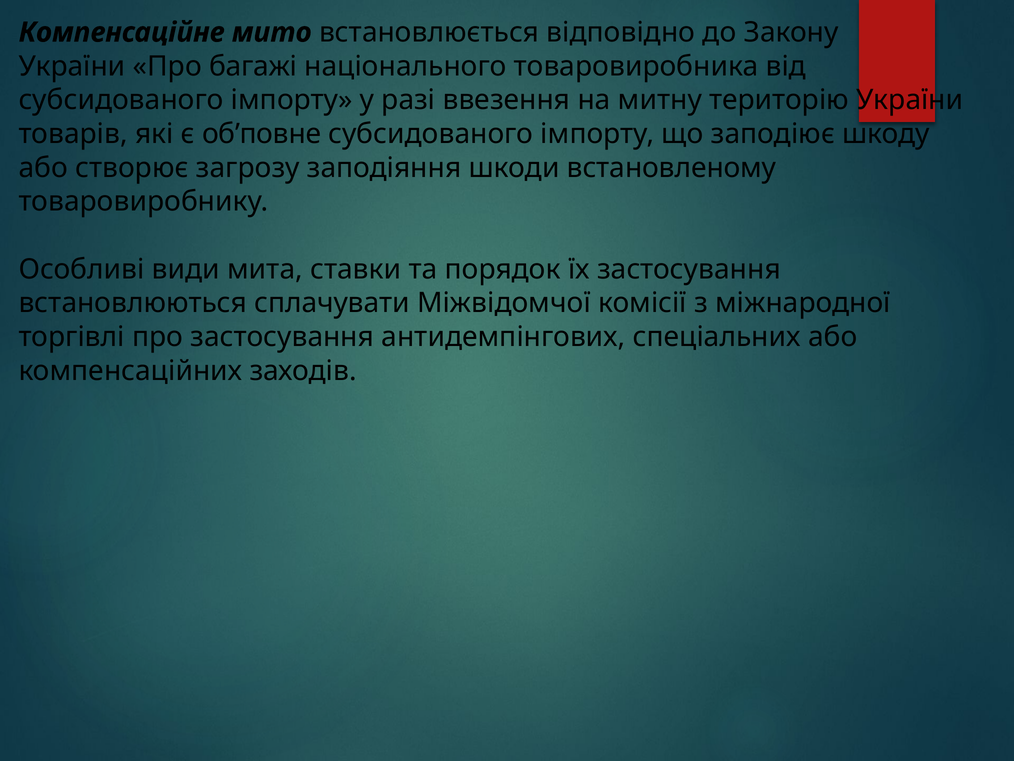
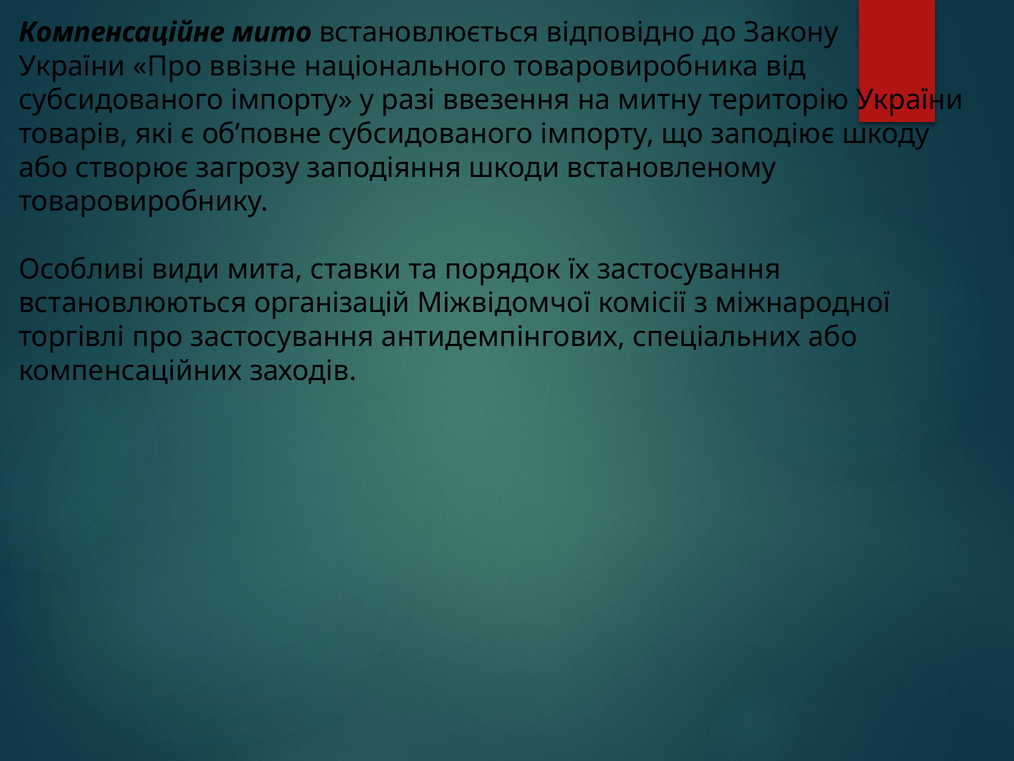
багажі: багажі -> ввізне
сплачувати: сплачувати -> організацій
